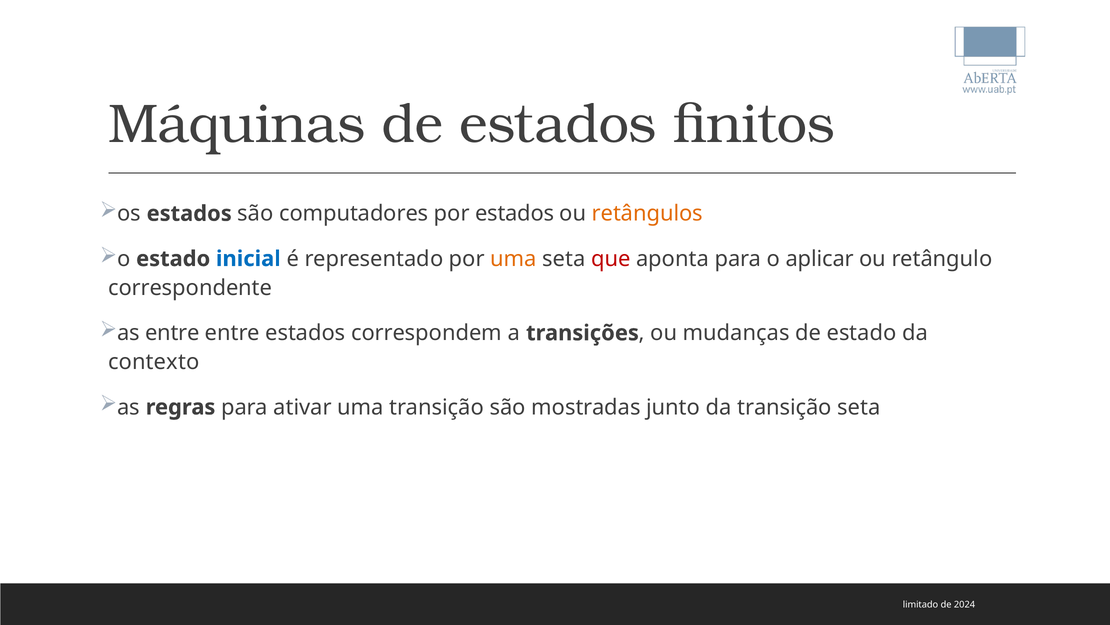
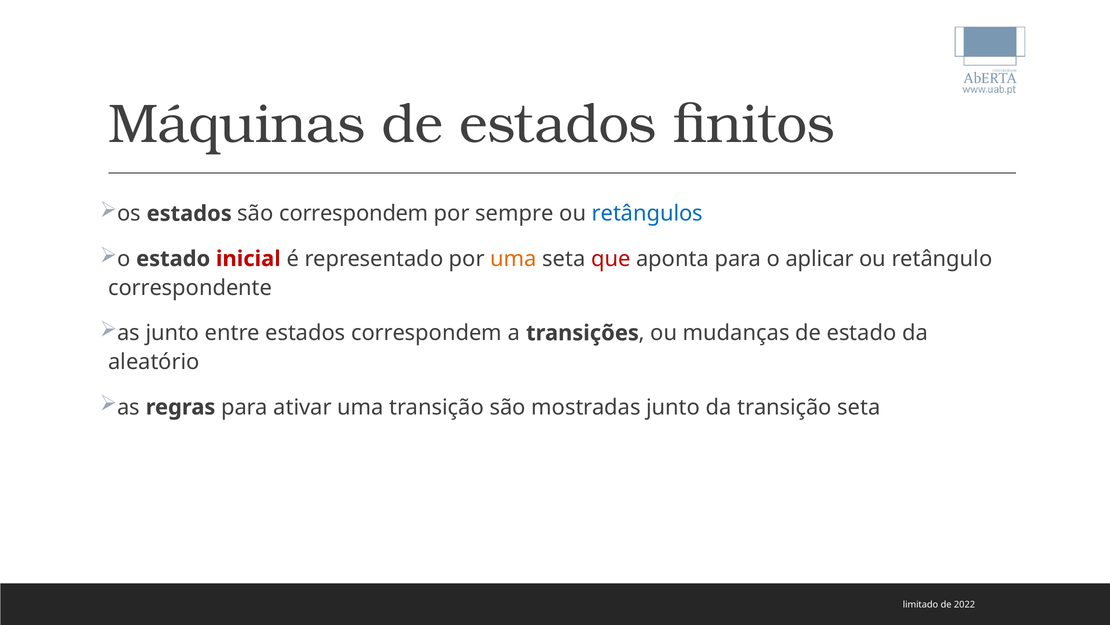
são computadores: computadores -> correspondem
por estados: estados -> sempre
retângulos colour: orange -> blue
inicial colour: blue -> red
as entre: entre -> junto
contexto: contexto -> aleatório
2024: 2024 -> 2022
